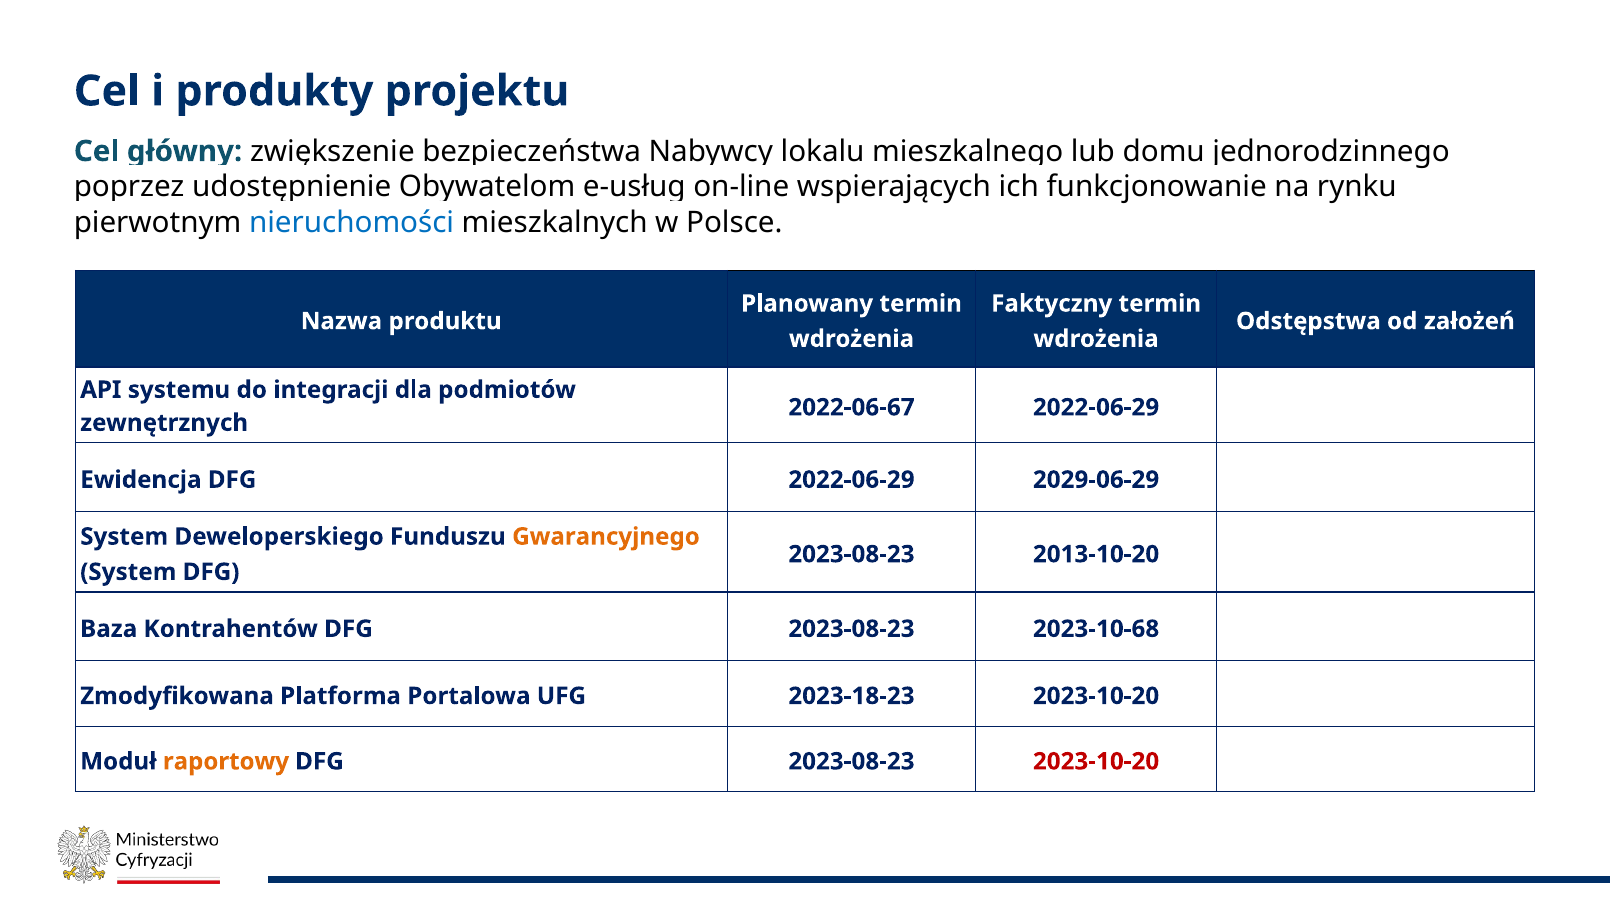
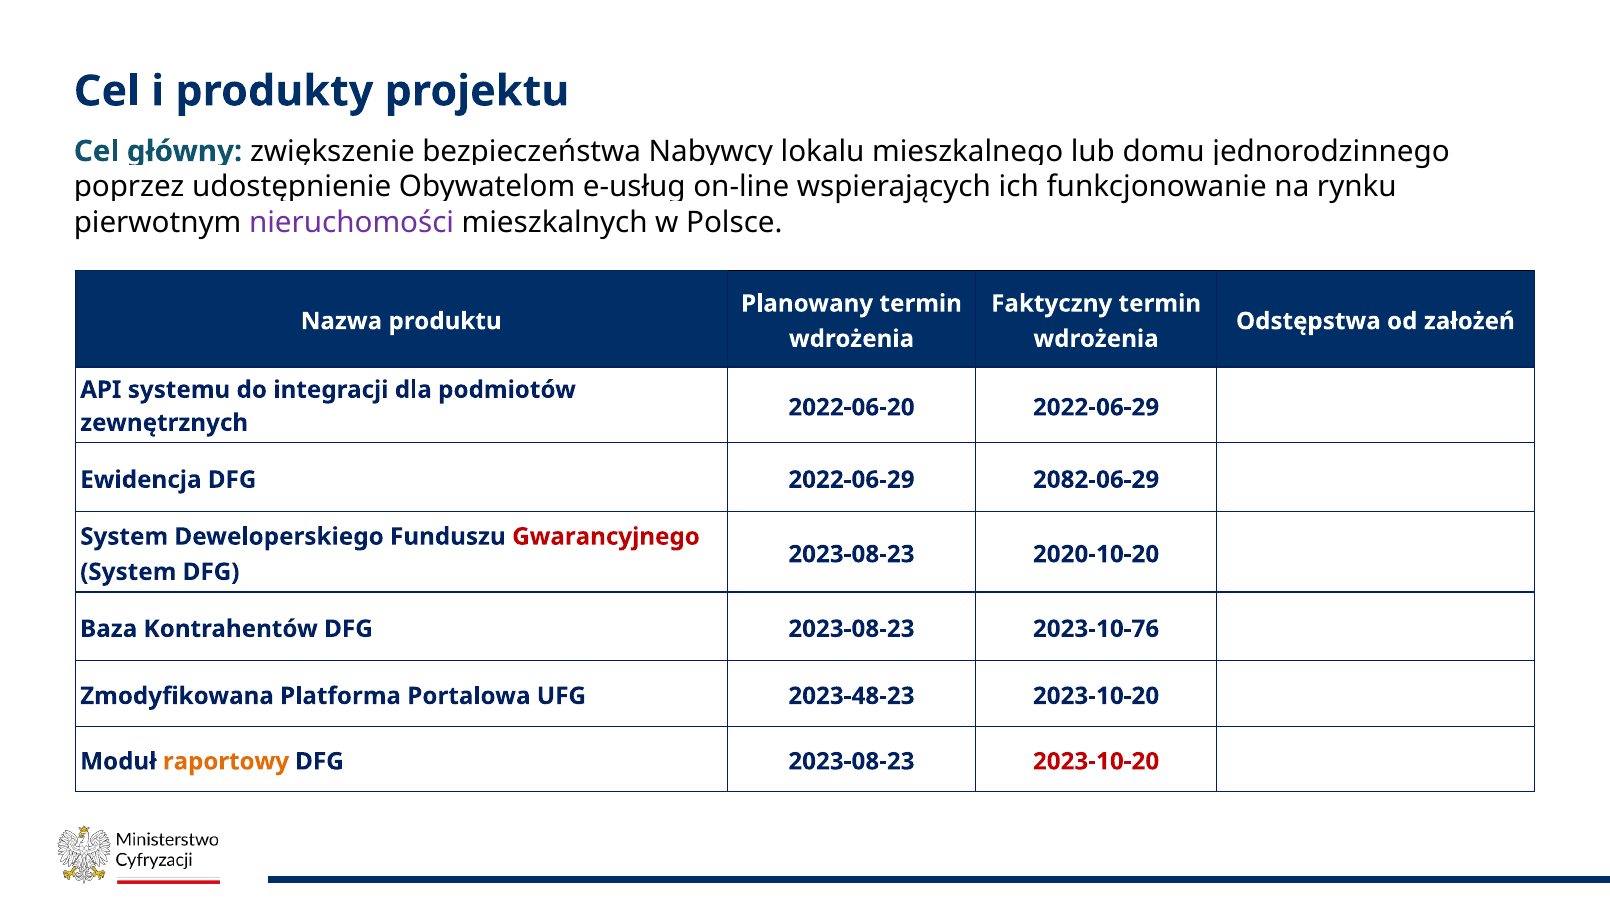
nieruchomości colour: blue -> purple
2022-06-67: 2022-06-67 -> 2022-06-20
2029-06-29: 2029-06-29 -> 2082-06-29
Gwarancyjnego colour: orange -> red
2013-10-20: 2013-10-20 -> 2020-10-20
2023-10-68: 2023-10-68 -> 2023-10-76
2023-18-23: 2023-18-23 -> 2023-48-23
